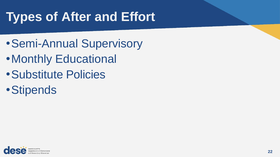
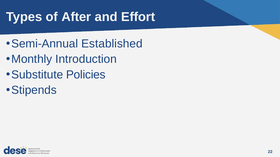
Supervisory: Supervisory -> Established
Educational: Educational -> Introduction
